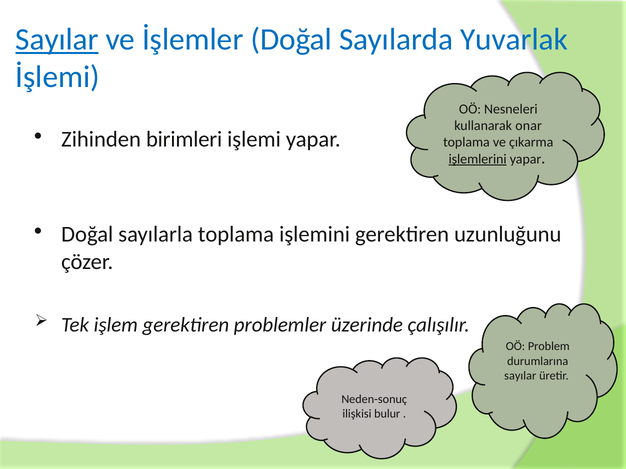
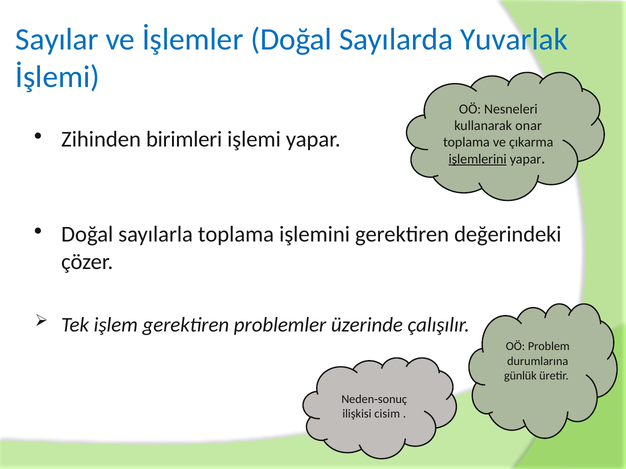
Sayılar at (57, 39) underline: present -> none
uzunluğunu: uzunluğunu -> değerindeki
sayılar at (520, 376): sayılar -> günlük
bulur: bulur -> cisim
